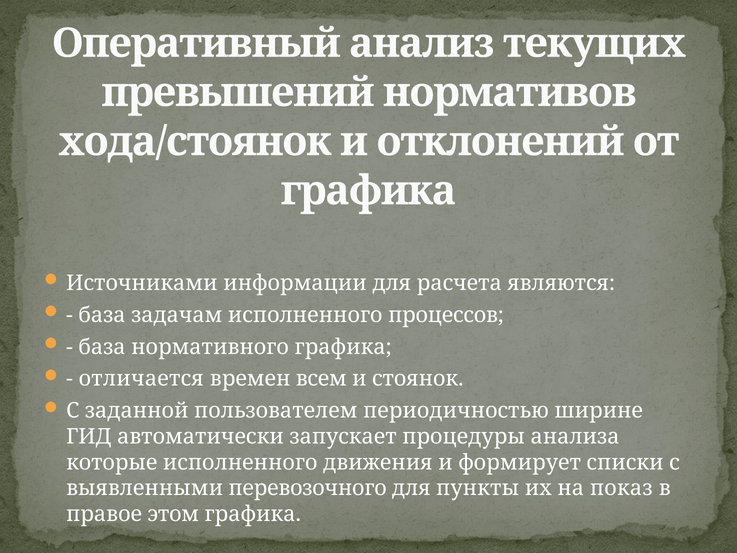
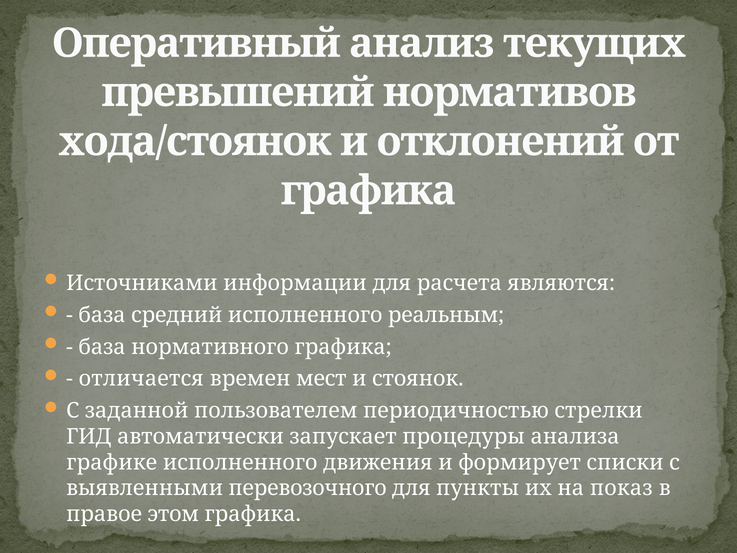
задачам: задачам -> средний
процессов: процессов -> реальным
всем: всем -> мест
ширине: ширине -> стрелки
которые: которые -> графике
